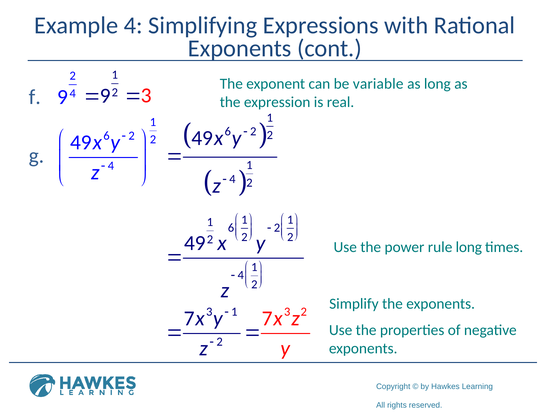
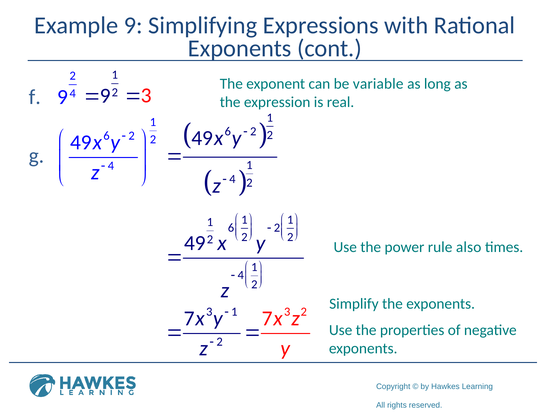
Example 4: 4 -> 9
rule long: long -> also
